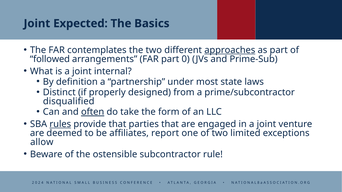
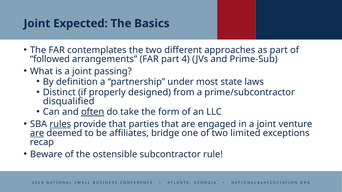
approaches underline: present -> none
part 0: 0 -> 4
internal: internal -> passing
are at (37, 133) underline: none -> present
report: report -> bridge
allow: allow -> recap
